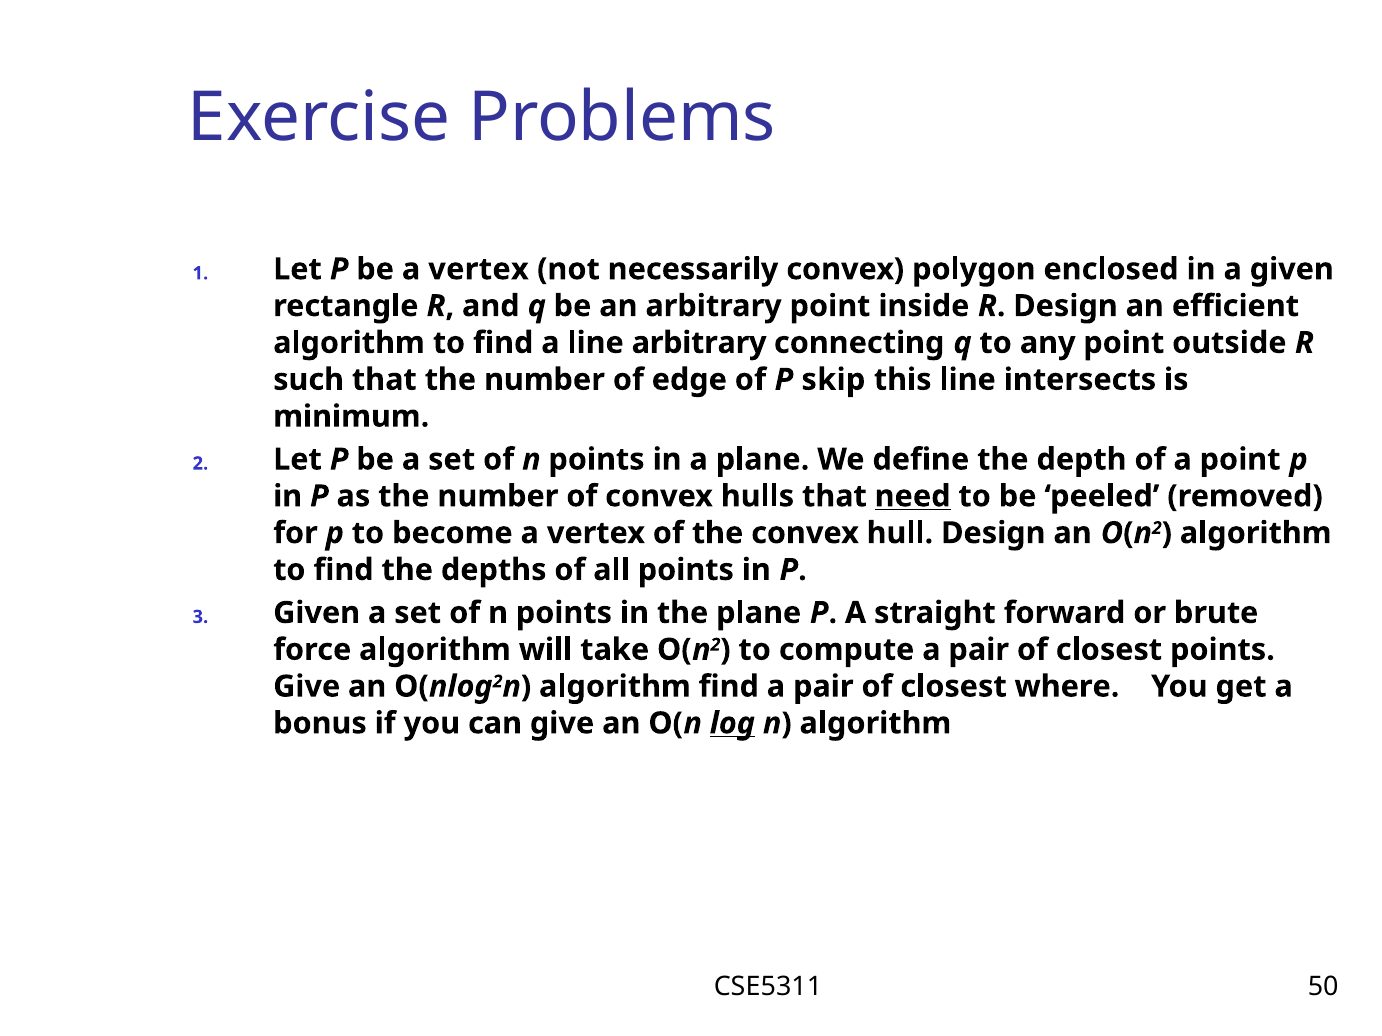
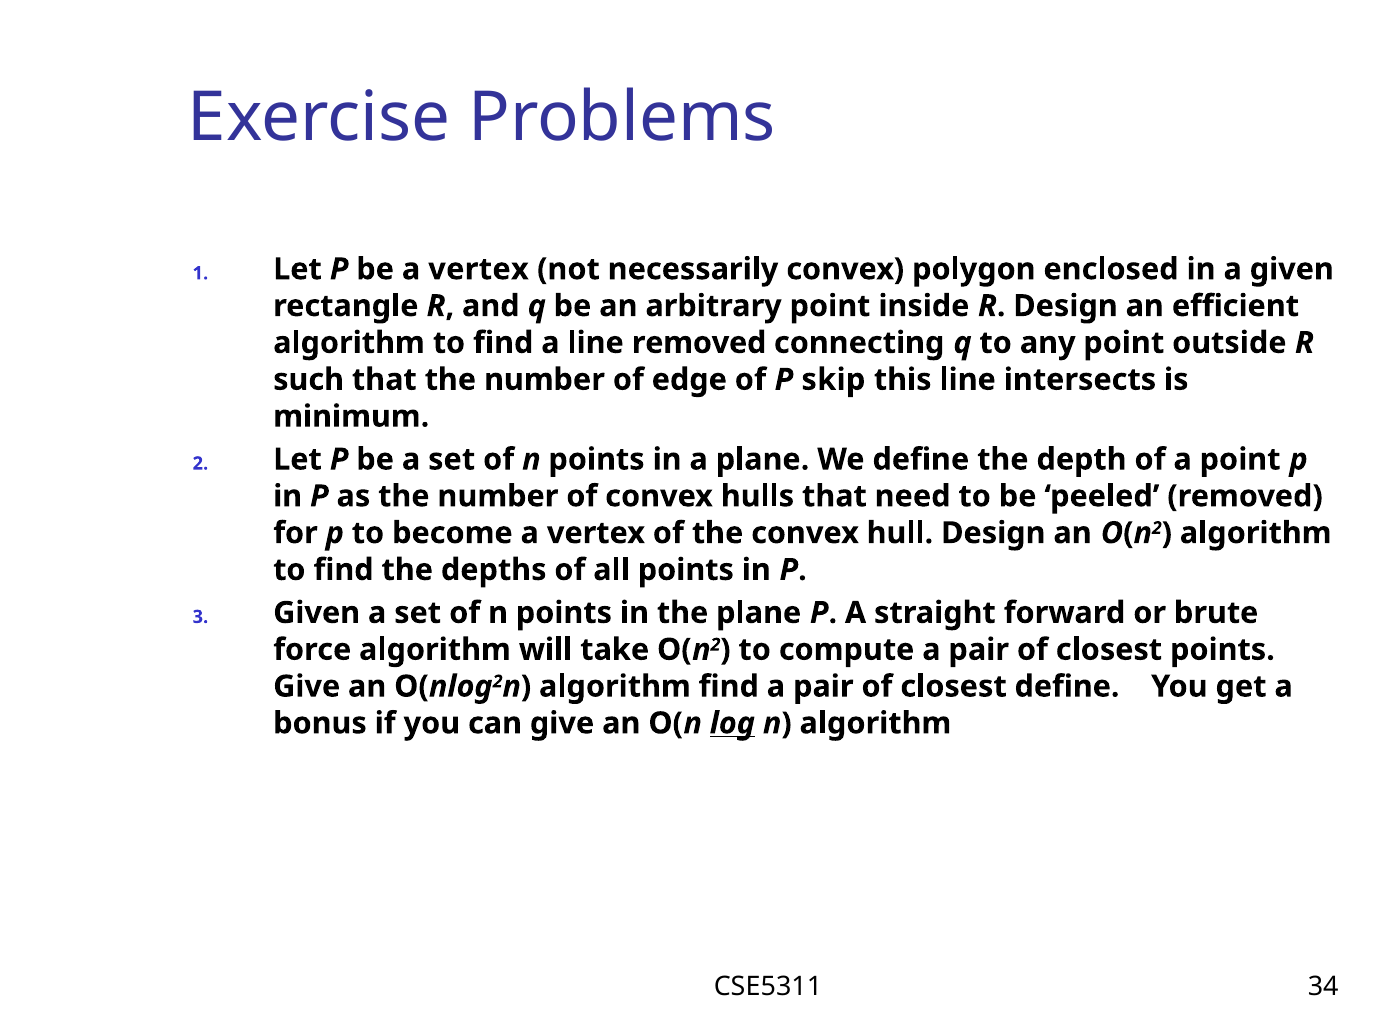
line arbitrary: arbitrary -> removed
need underline: present -> none
closest where: where -> define
50: 50 -> 34
